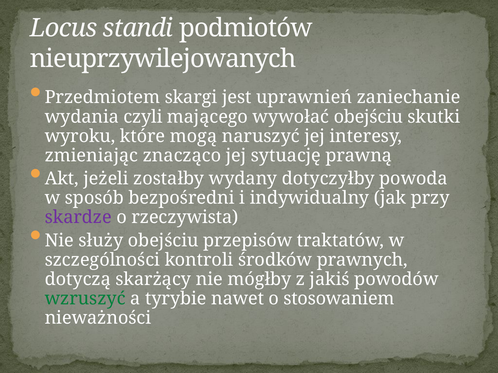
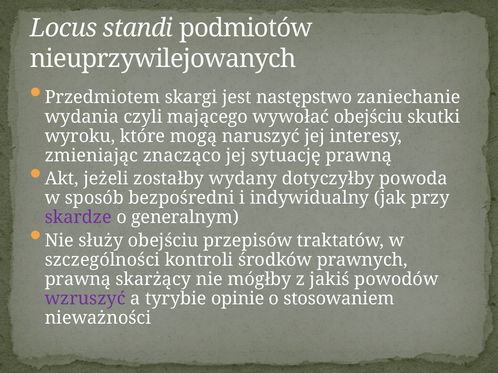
uprawnień: uprawnień -> następstwo
rzeczywista: rzeczywista -> generalnym
dotyczą at (78, 280): dotyczą -> prawną
wzruszyć colour: green -> purple
nawet: nawet -> opinie
